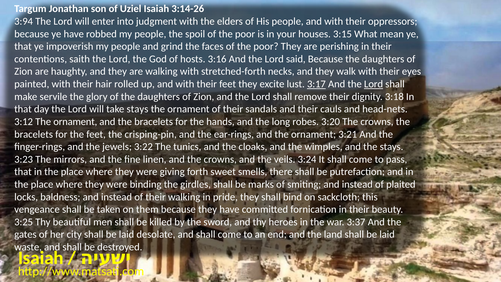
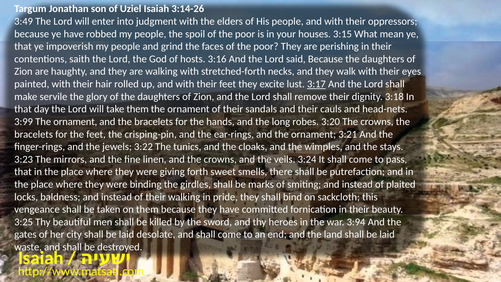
3:94: 3:94 -> 3:49
Lord at (374, 84) underline: present -> none
take stays: stays -> them
3:12: 3:12 -> 3:99
3:37: 3:37 -> 3:94
